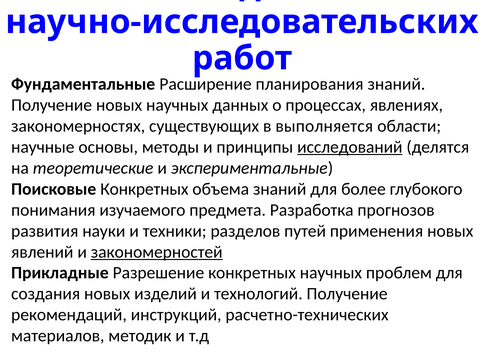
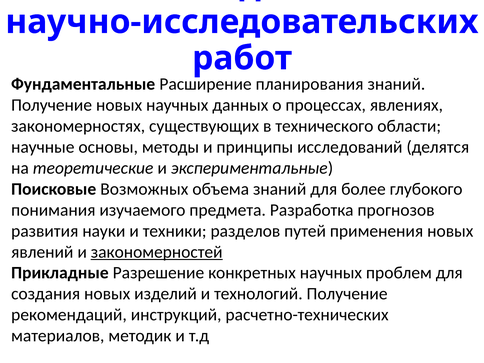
выполняется: выполняется -> технического
исследований underline: present -> none
Поисковые Конкретных: Конкретных -> Возможных
